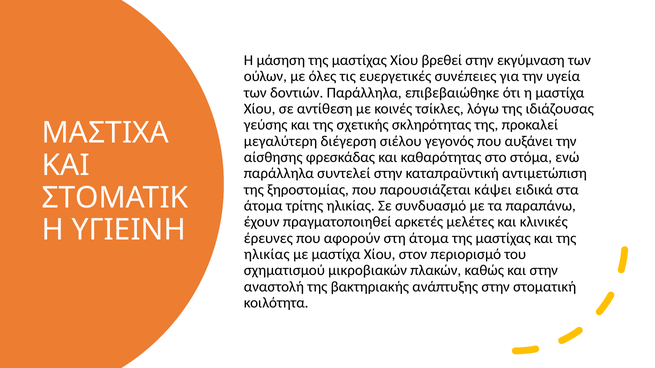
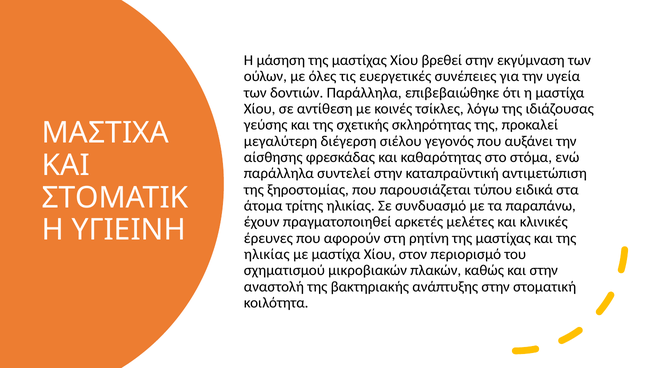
κάψει: κάψει -> τύπου
στη άτομα: άτομα -> ρητίνη
